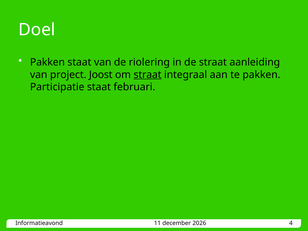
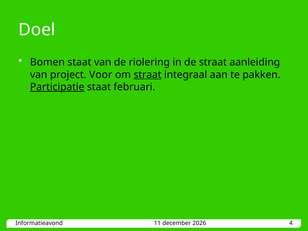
Pakken at (47, 62): Pakken -> Bomen
Joost: Joost -> Voor
Participatie underline: none -> present
